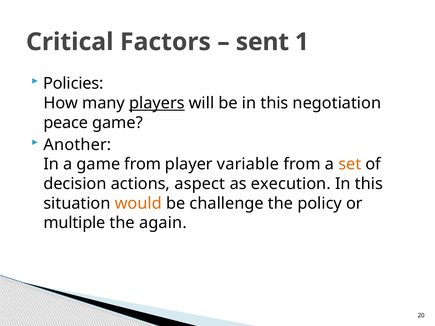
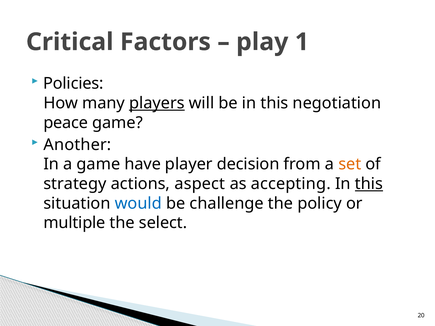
sent: sent -> play
game from: from -> have
variable: variable -> decision
decision: decision -> strategy
execution: execution -> accepting
this at (369, 184) underline: none -> present
would colour: orange -> blue
again: again -> select
